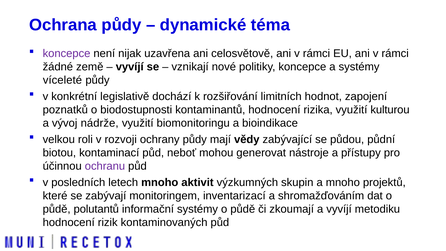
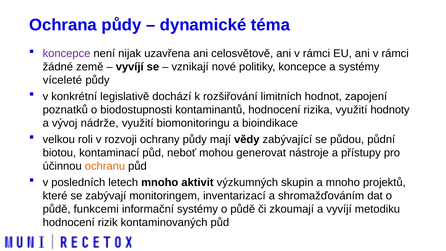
kulturou: kulturou -> hodnoty
ochranu colour: purple -> orange
polutantů: polutantů -> funkcemi
